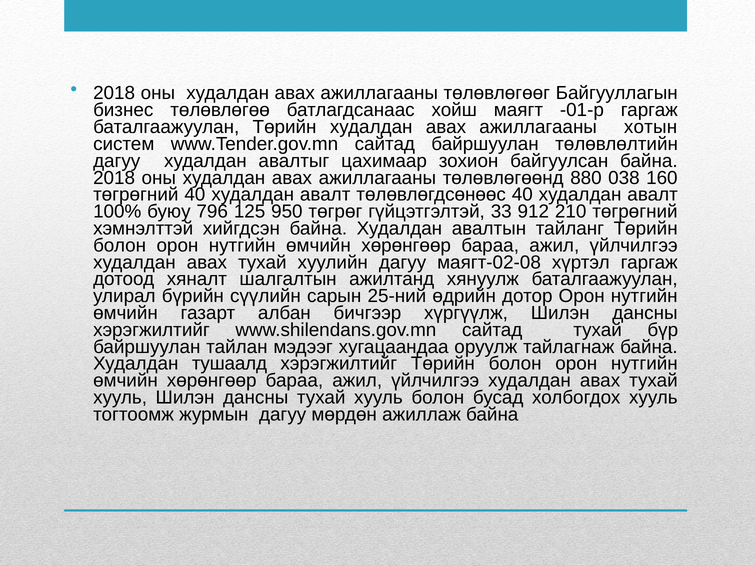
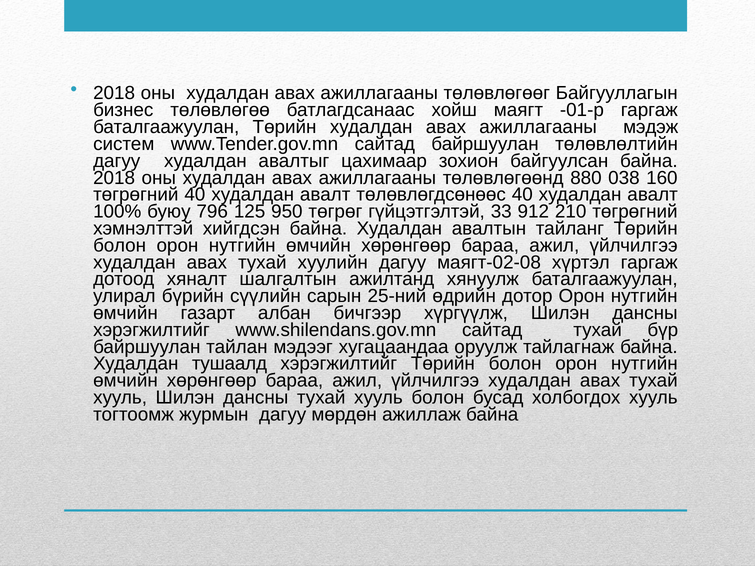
хотын: хотын -> мэдэж
